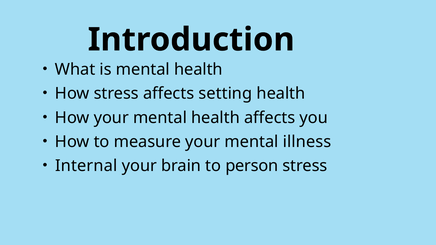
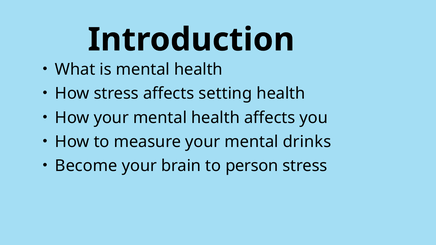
illness: illness -> drinks
Internal: Internal -> Become
